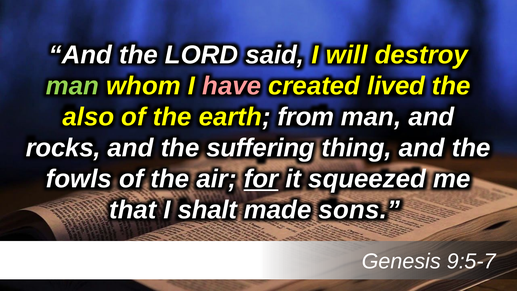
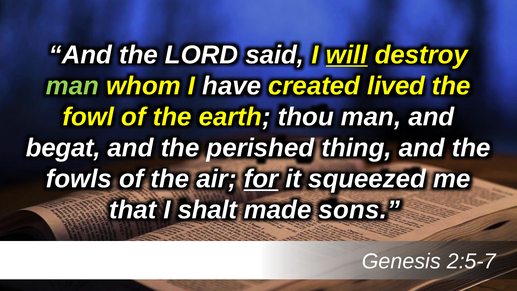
will underline: none -> present
have colour: pink -> white
also: also -> fowl
from: from -> thou
rocks: rocks -> begat
suffering: suffering -> perished
9:5-7: 9:5-7 -> 2:5-7
